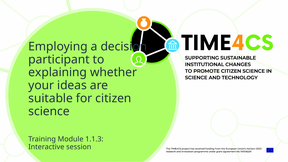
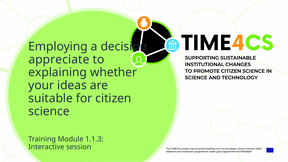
participant: participant -> appreciate
